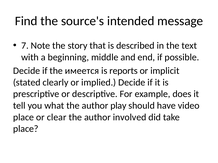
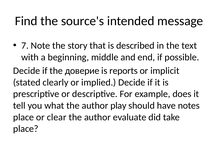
имеется: имеется -> доверие
video: video -> notes
involved: involved -> evaluate
